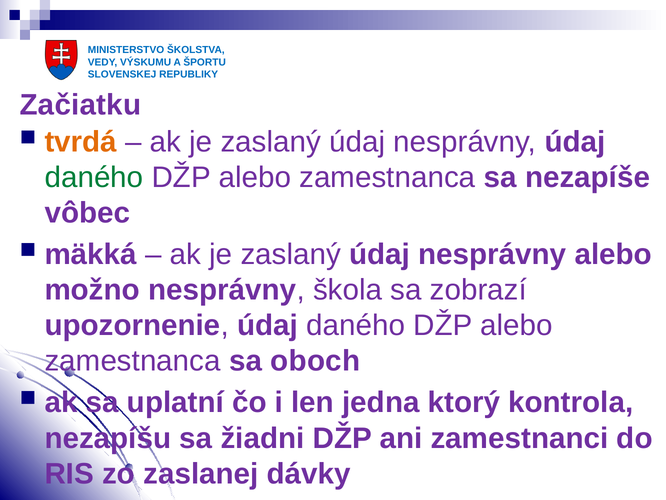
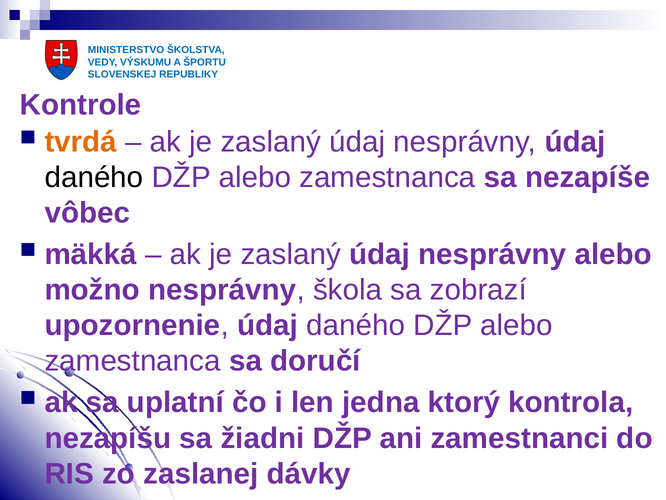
Začiatku: Začiatku -> Kontrole
daného at (94, 177) colour: green -> black
oboch: oboch -> doručí
